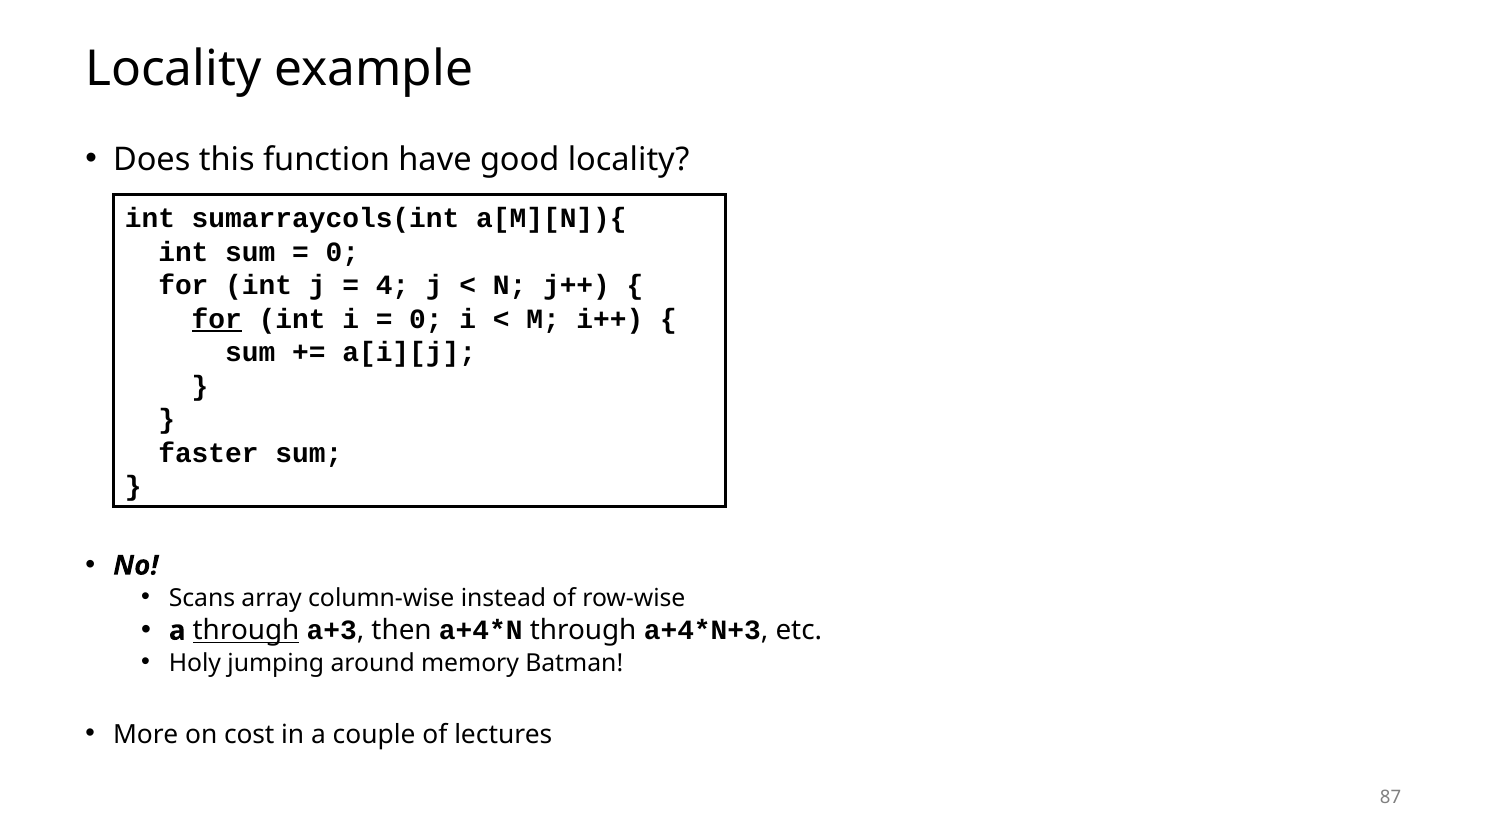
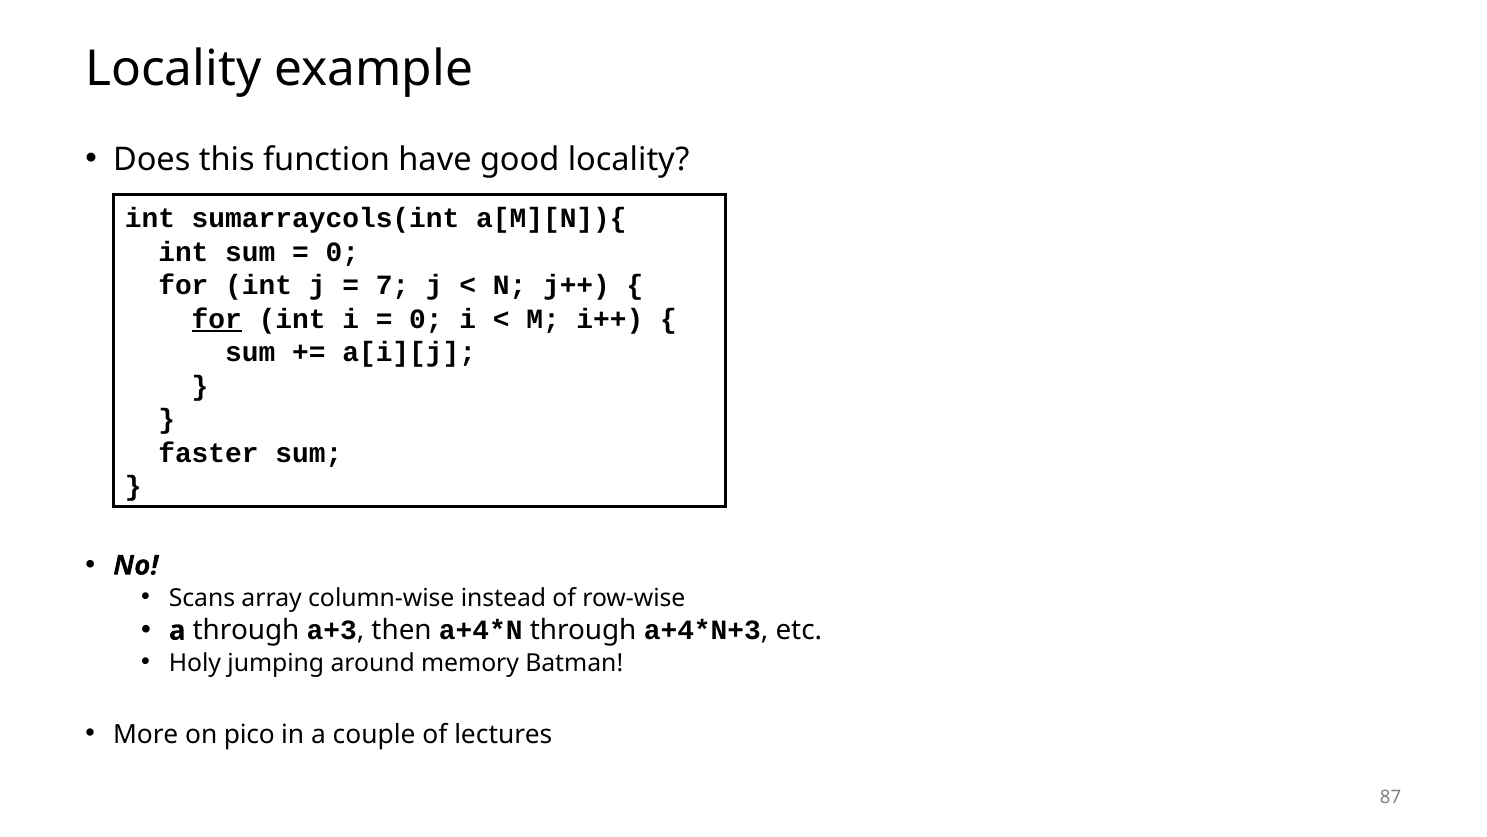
4: 4 -> 7
through at (246, 630) underline: present -> none
cost: cost -> pico
